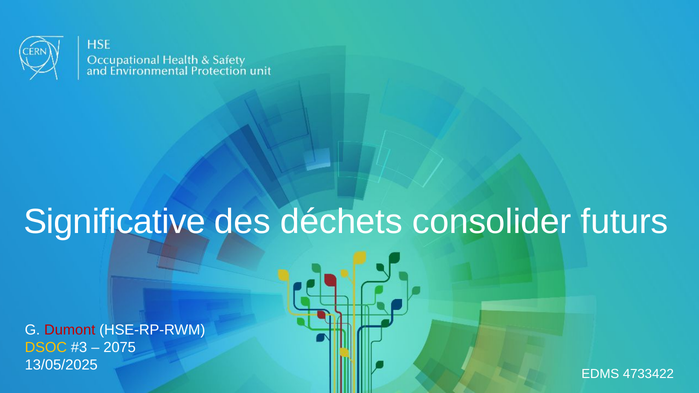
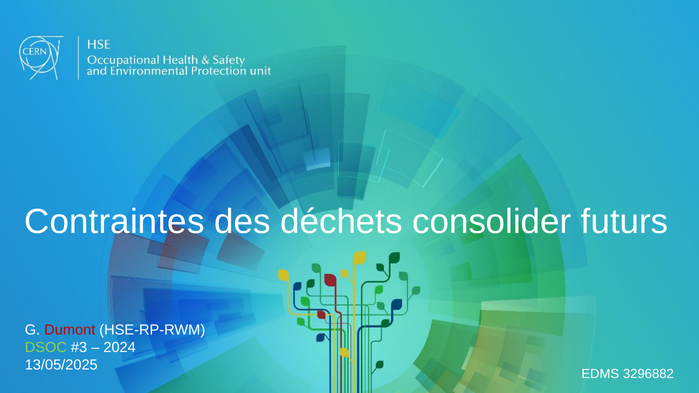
Significative: Significative -> Contraintes
DSOC colour: yellow -> light green
2075: 2075 -> 2024
4733422: 4733422 -> 3296882
